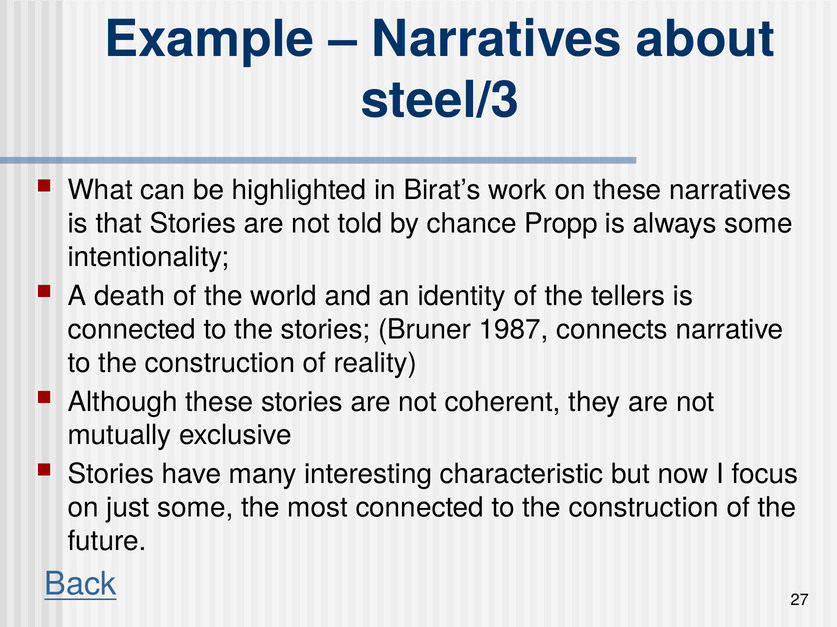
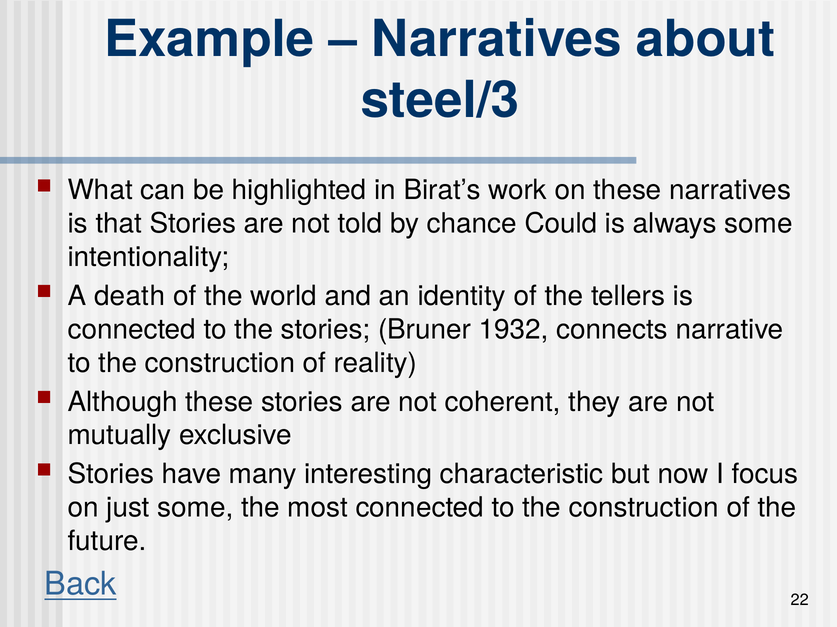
Propp: Propp -> Could
1987: 1987 -> 1932
27: 27 -> 22
